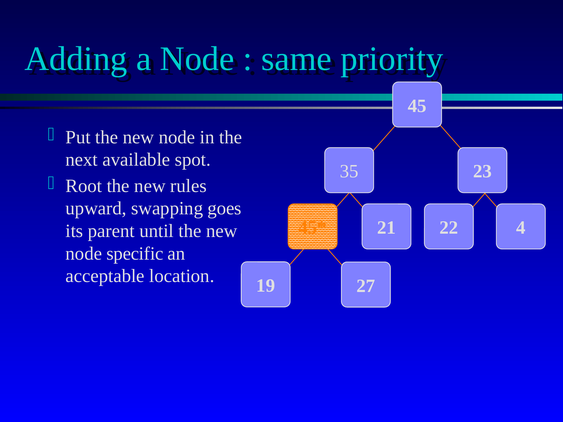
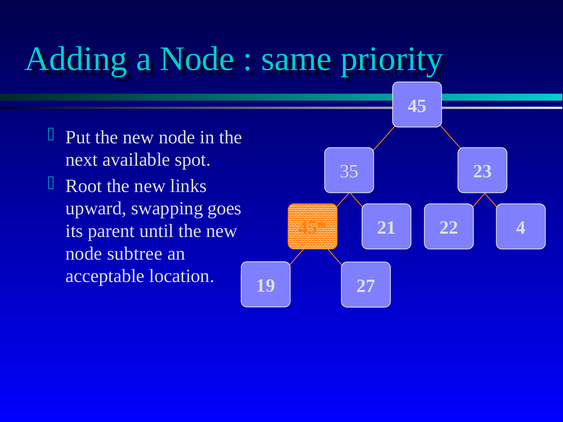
rules: rules -> links
specific: specific -> subtree
